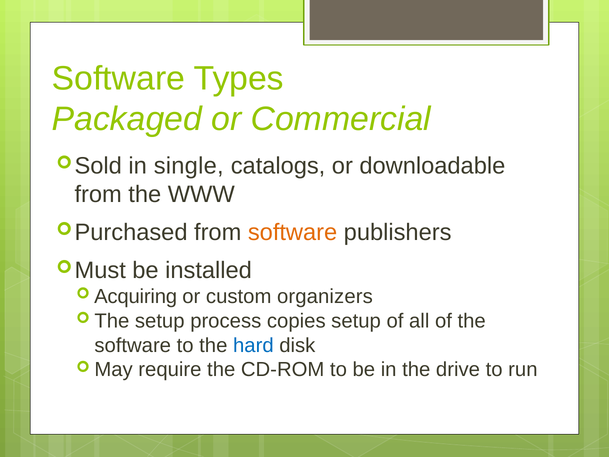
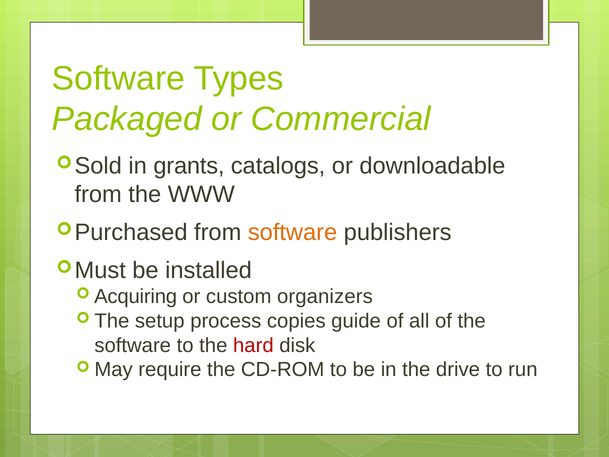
single: single -> grants
copies setup: setup -> guide
hard colour: blue -> red
